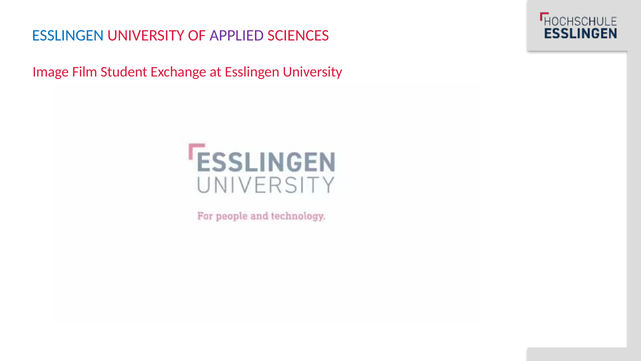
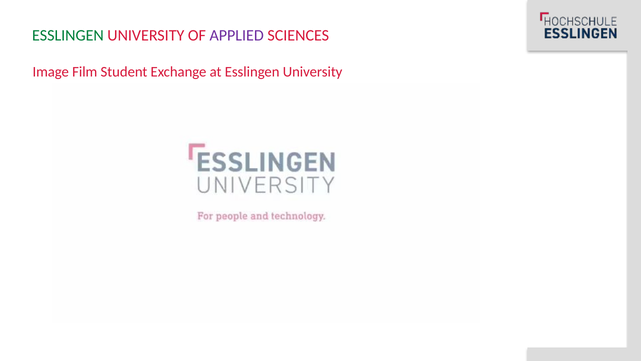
ESSLINGEN at (68, 35) colour: blue -> green
